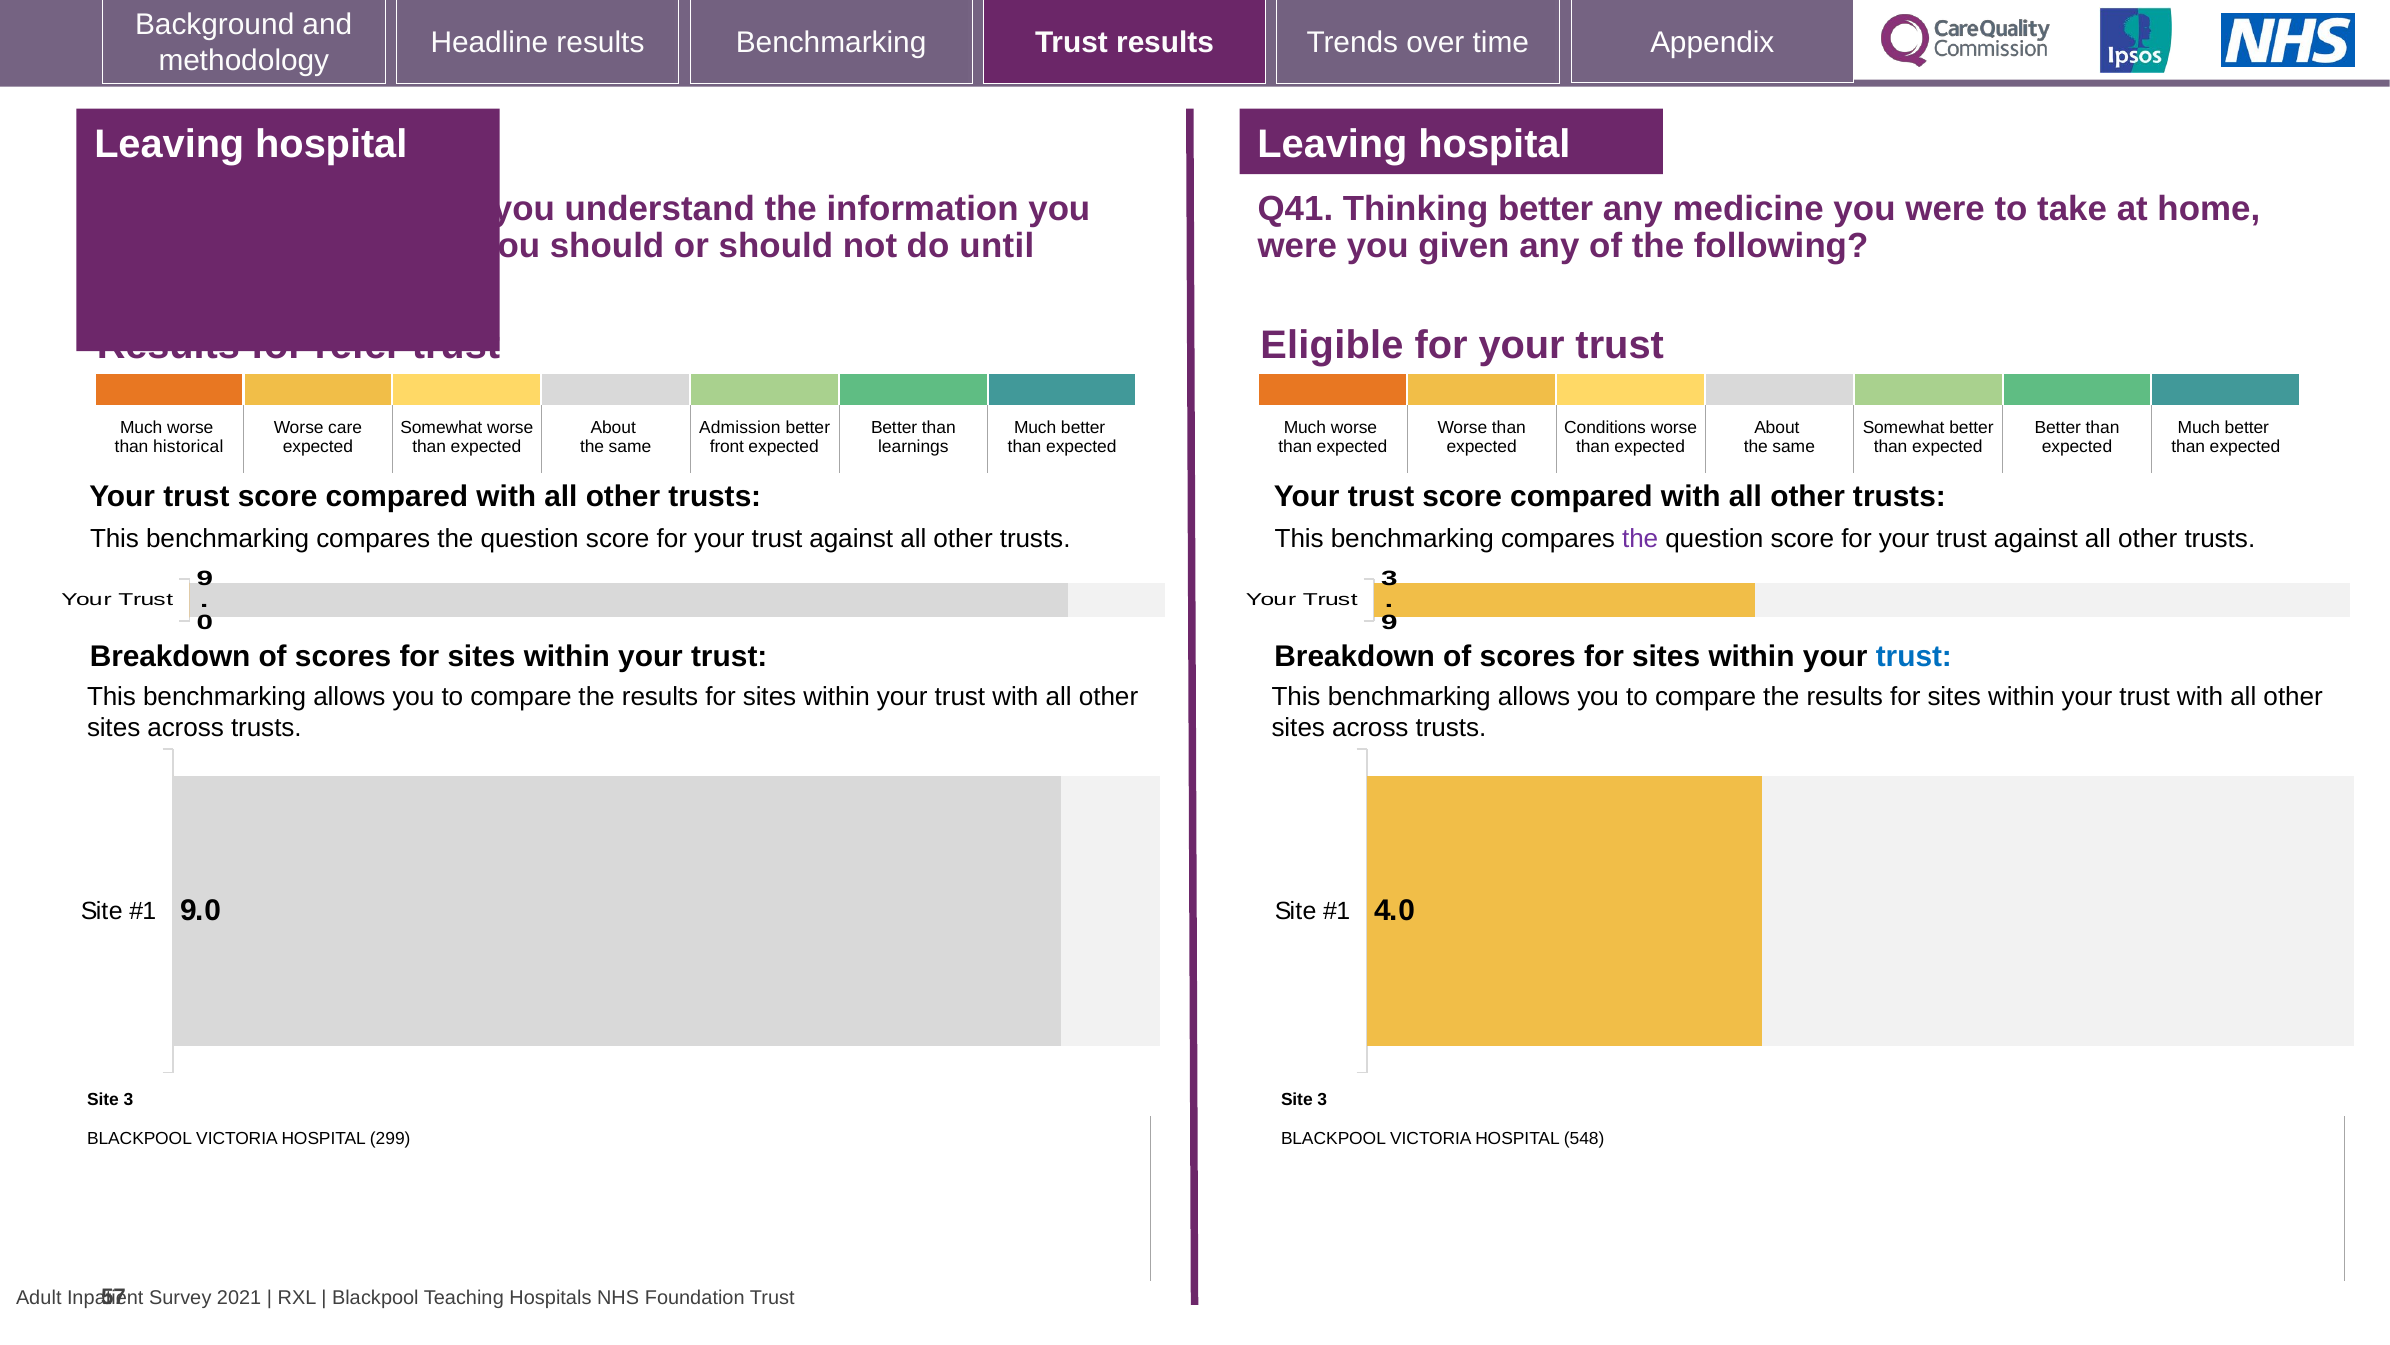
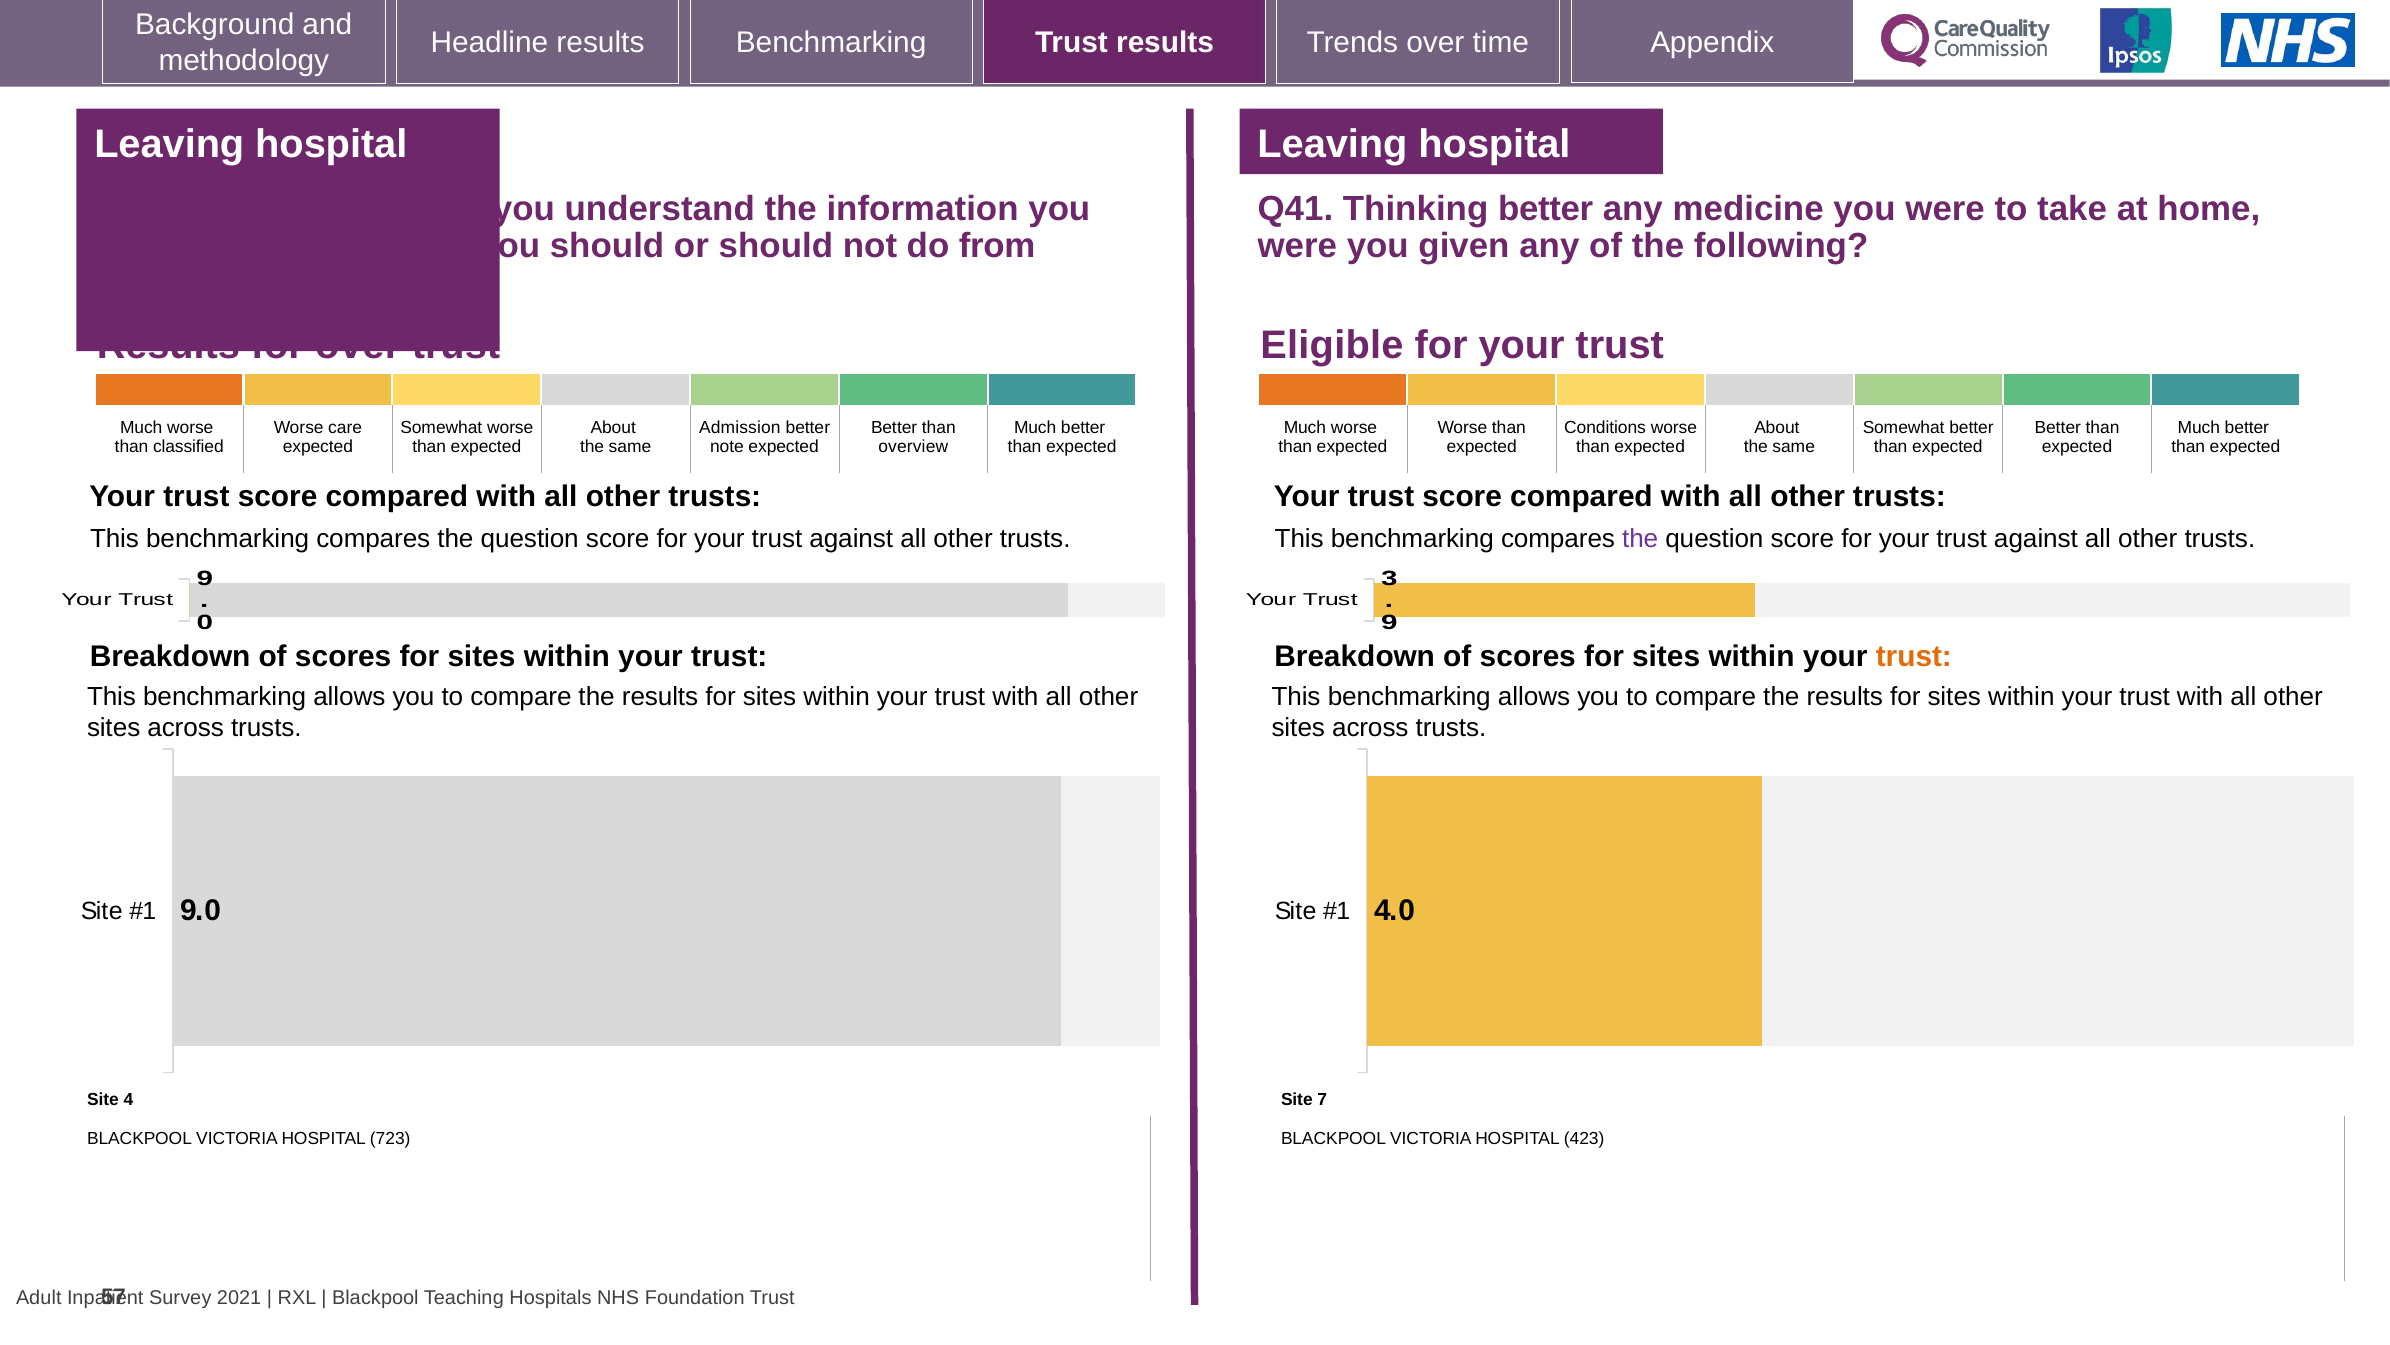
until: until -> from
for refer: refer -> over
historical: historical -> classified
front: front -> note
learnings: learnings -> overview
trust at (1914, 656) colour: blue -> orange
3 at (128, 1099): 3 -> 4
3 at (1322, 1099): 3 -> 7
299: 299 -> 723
548: 548 -> 423
